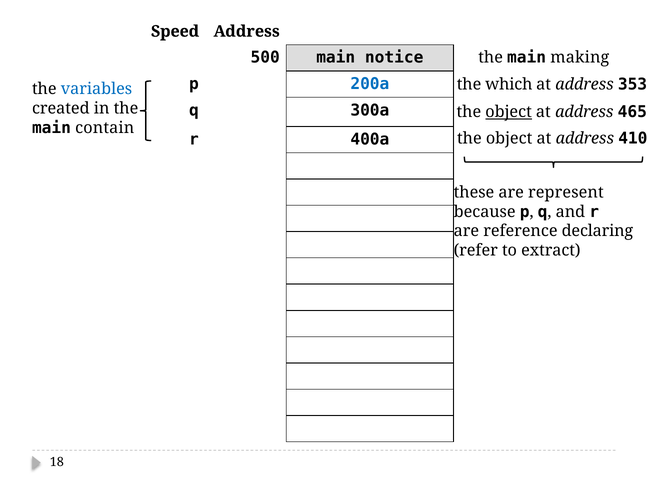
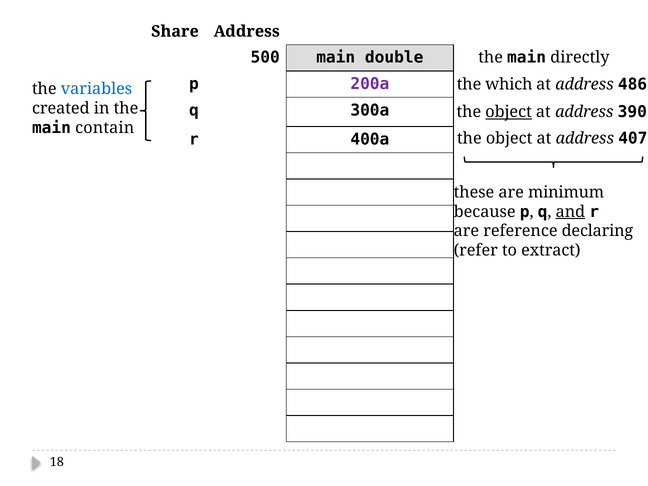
Speed: Speed -> Share
notice: notice -> double
making: making -> directly
200a colour: blue -> purple
353: 353 -> 486
465: 465 -> 390
410: 410 -> 407
represent: represent -> minimum
and underline: none -> present
